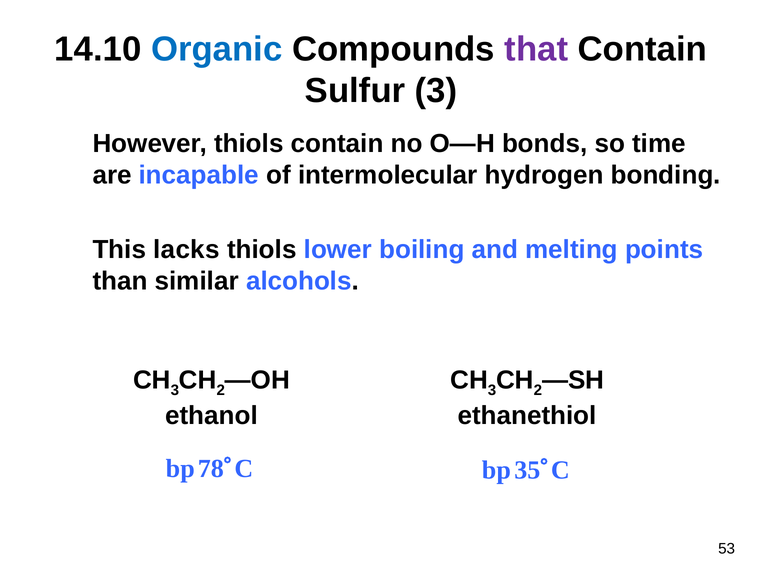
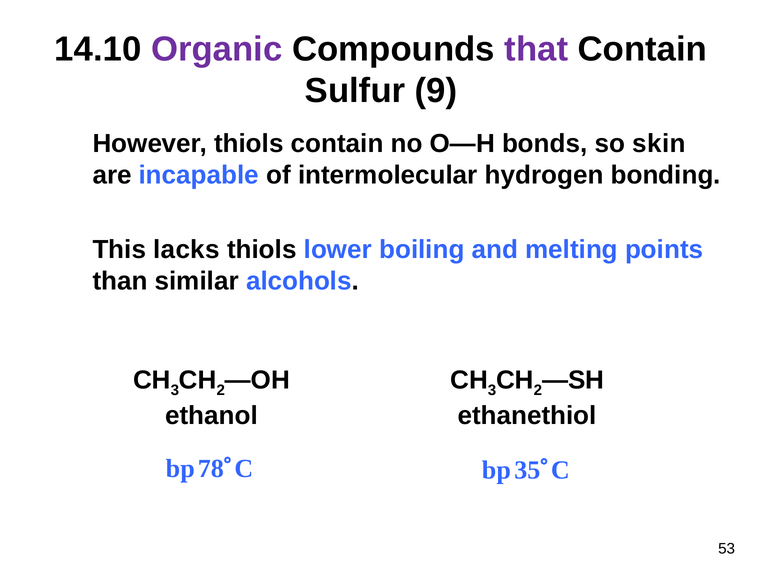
Organic colour: blue -> purple
Sulfur 3: 3 -> 9
time: time -> skin
